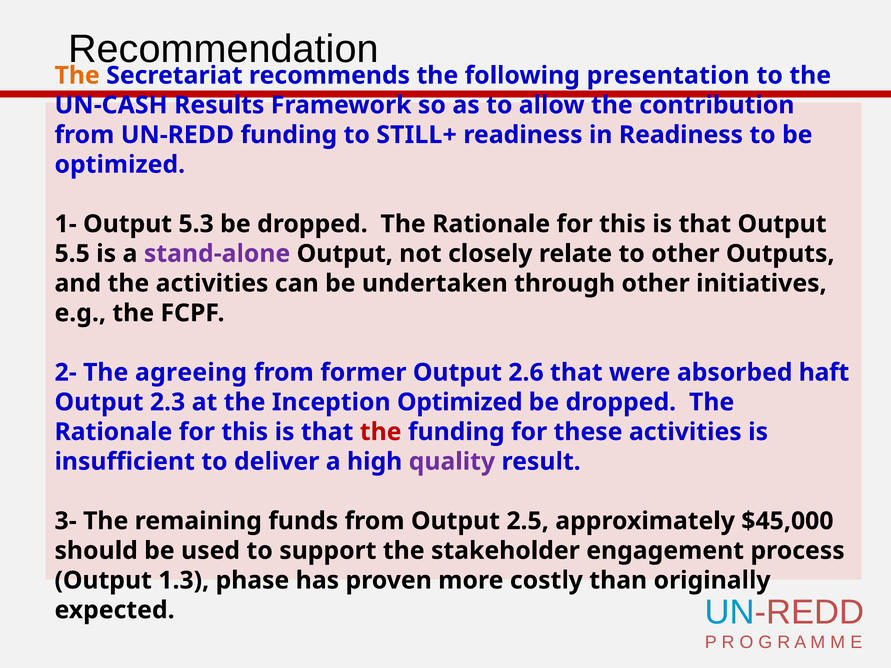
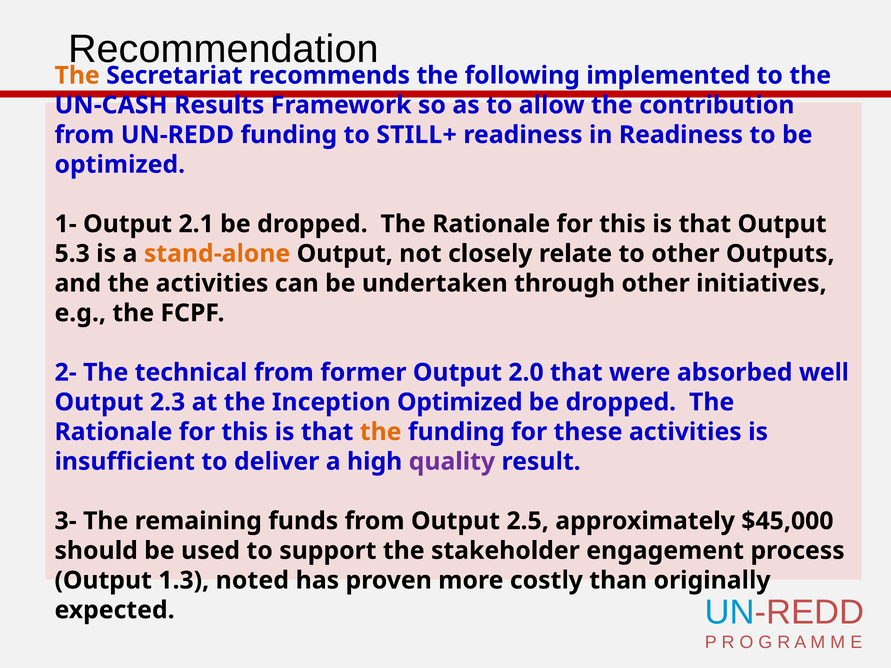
presentation: presentation -> implemented
5.3: 5.3 -> 2.1
5.5: 5.5 -> 5.3
stand-alone colour: purple -> orange
agreeing: agreeing -> technical
2.6: 2.6 -> 2.0
haft: haft -> well
the at (381, 432) colour: red -> orange
phase: phase -> noted
